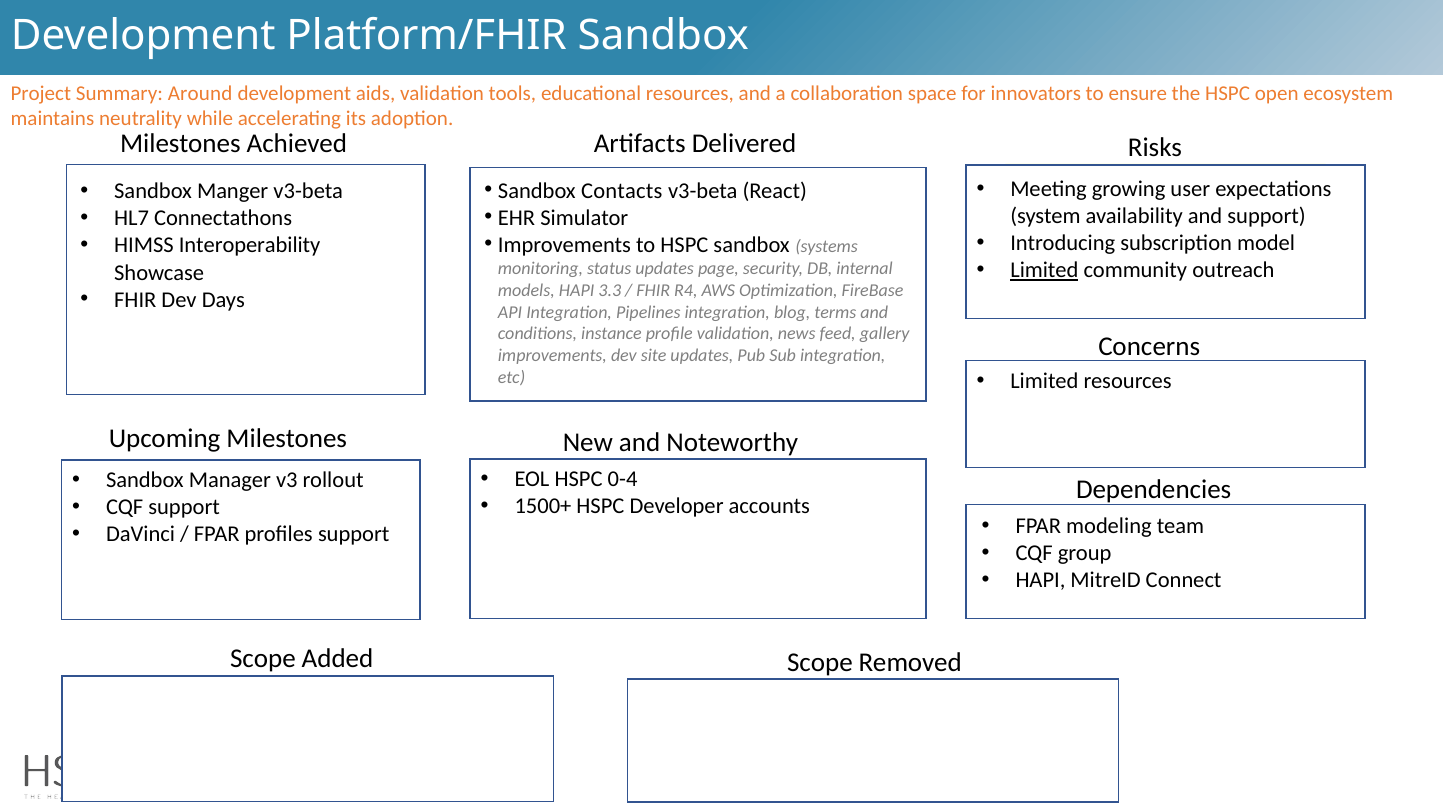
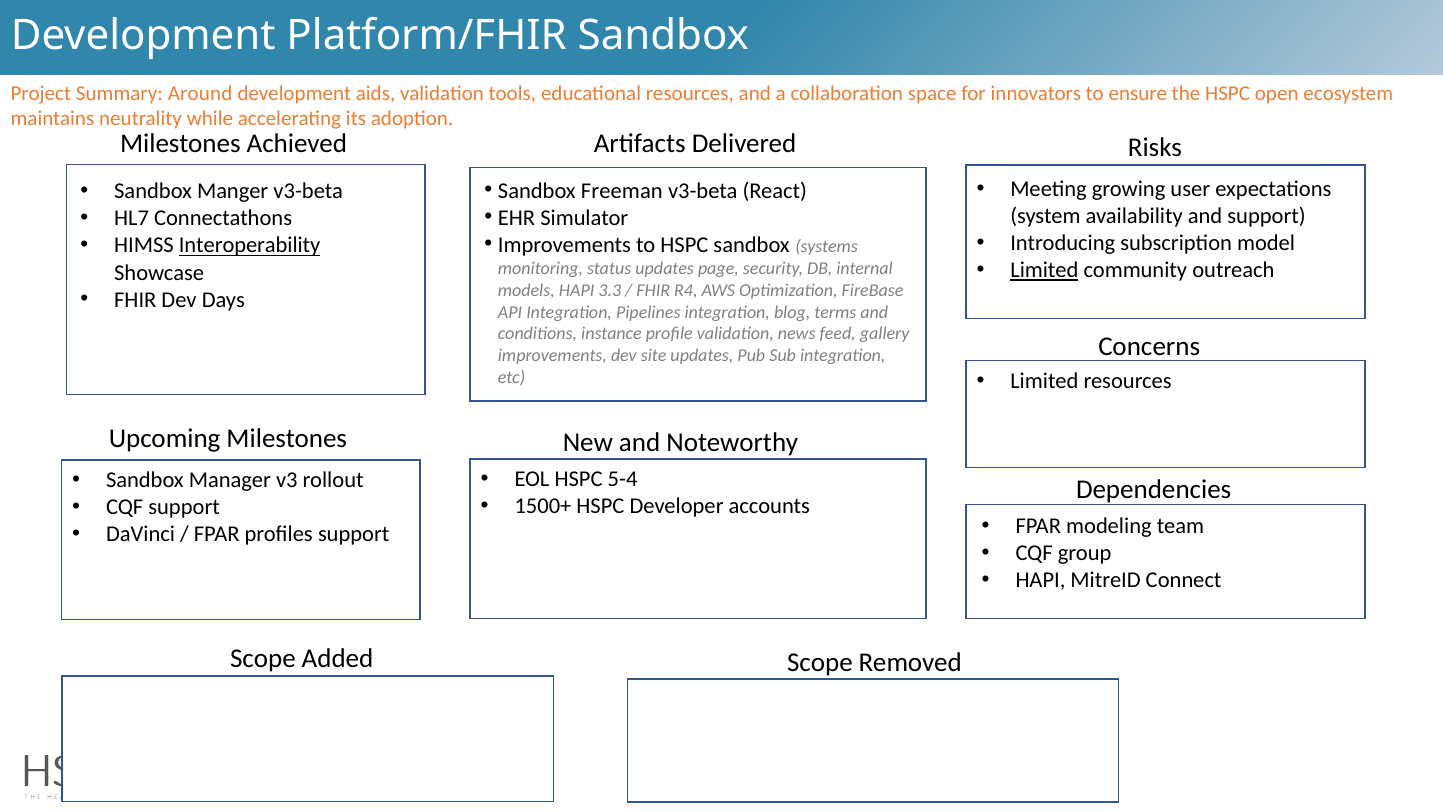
Contacts: Contacts -> Freeman
Interoperability underline: none -> present
0-4: 0-4 -> 5-4
